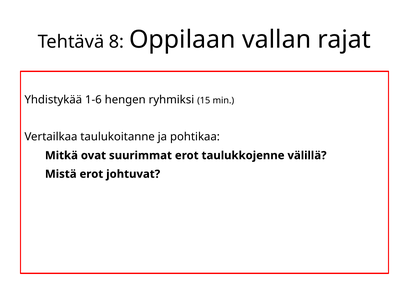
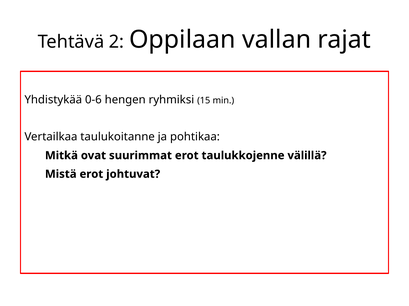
8: 8 -> 2
1-6: 1-6 -> 0-6
